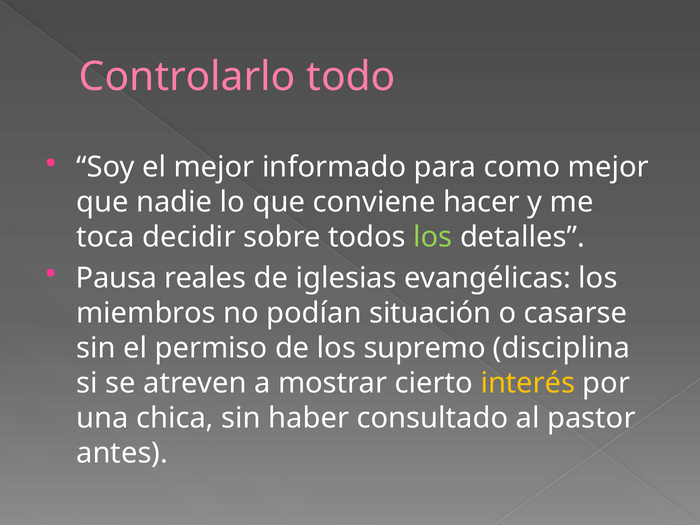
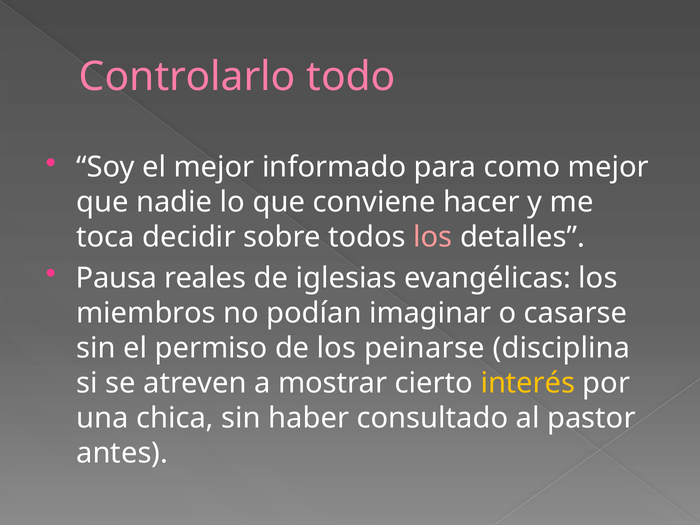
los at (433, 237) colour: light green -> pink
situación: situación -> imaginar
supremo: supremo -> peinarse
